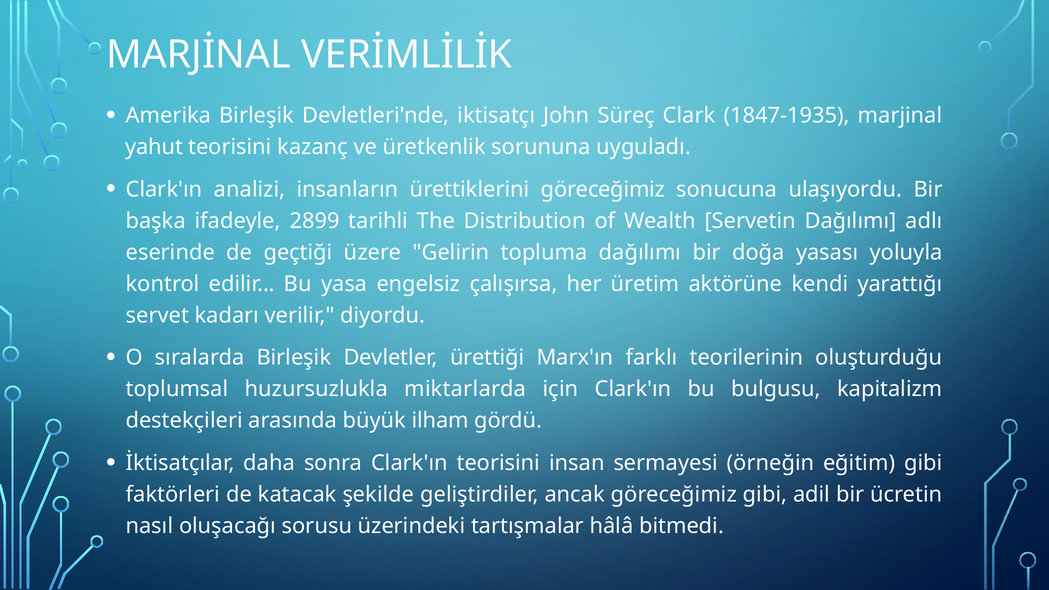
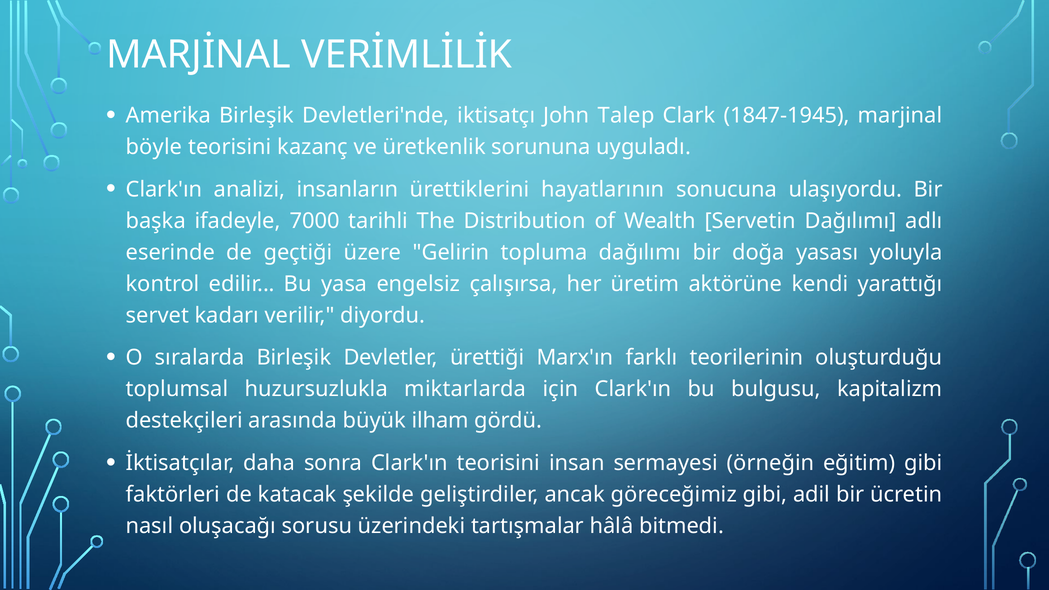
Süreç: Süreç -> Talep
1847-1935: 1847-1935 -> 1847-1945
yahut: yahut -> böyle
ürettiklerini göreceğimiz: göreceğimiz -> hayatlarının
2899: 2899 -> 7000
